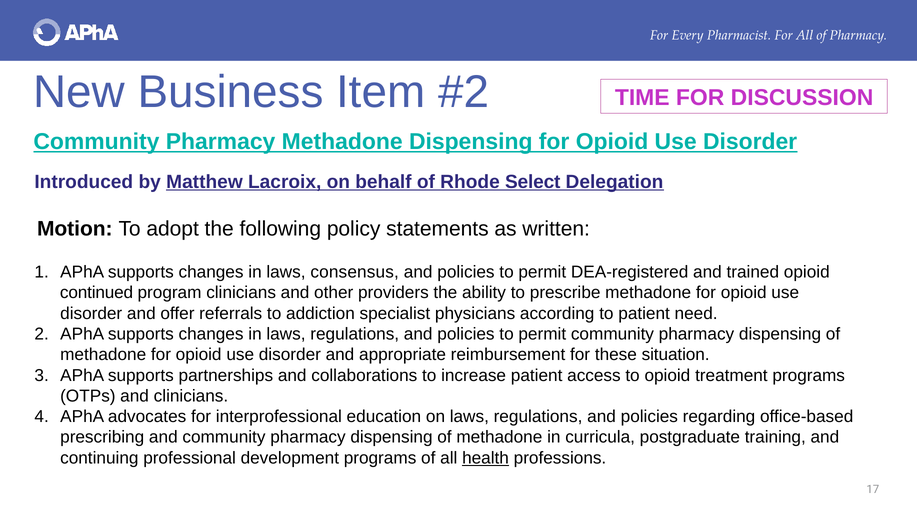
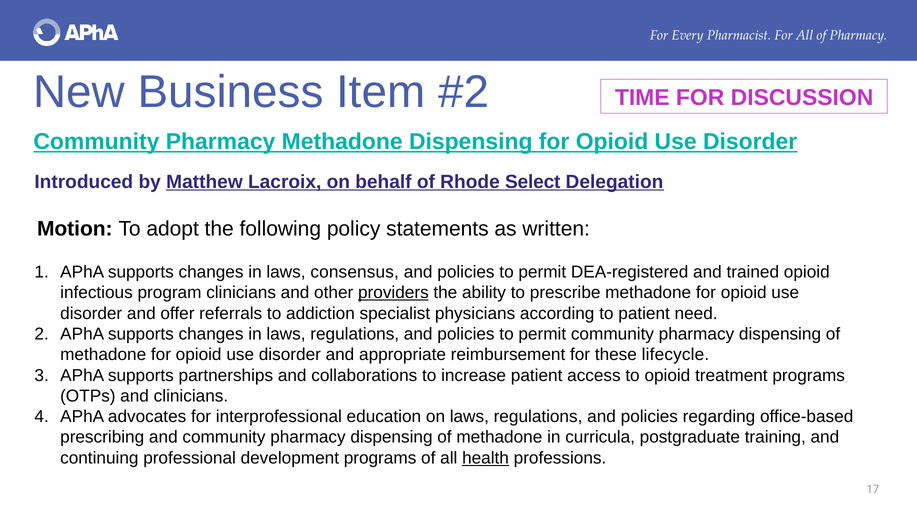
continued: continued -> infectious
providers underline: none -> present
situation: situation -> lifecycle
